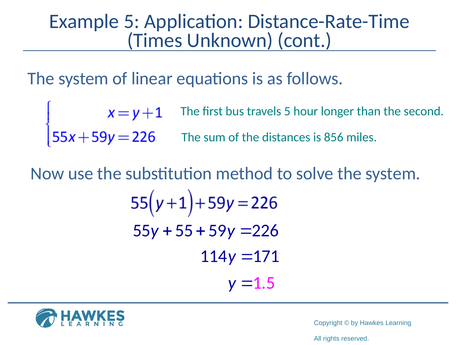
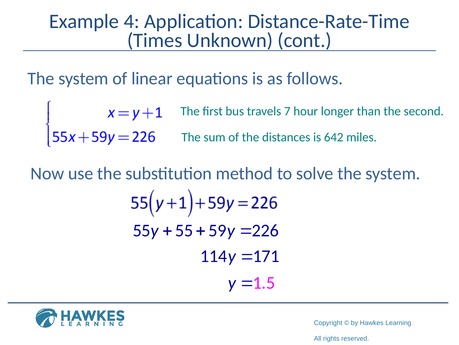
Example 5: 5 -> 4
travels 5: 5 -> 7
856: 856 -> 642
